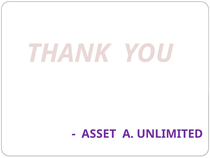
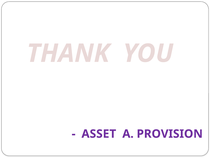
UNLIMITED: UNLIMITED -> PROVISION
